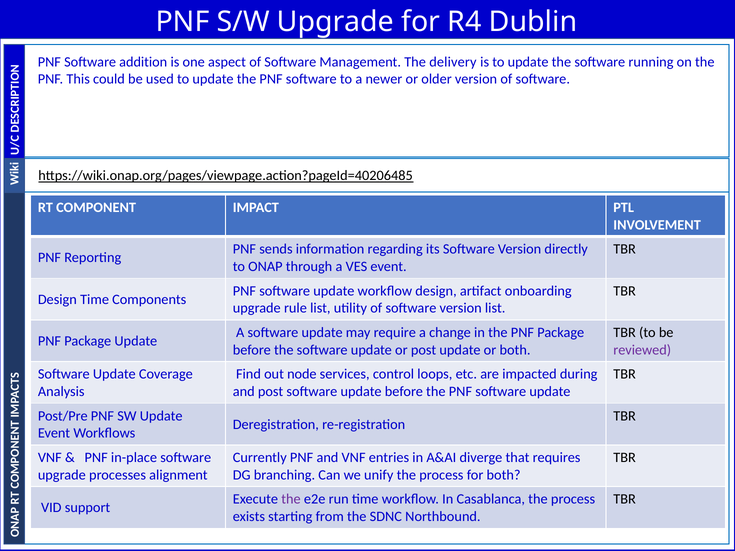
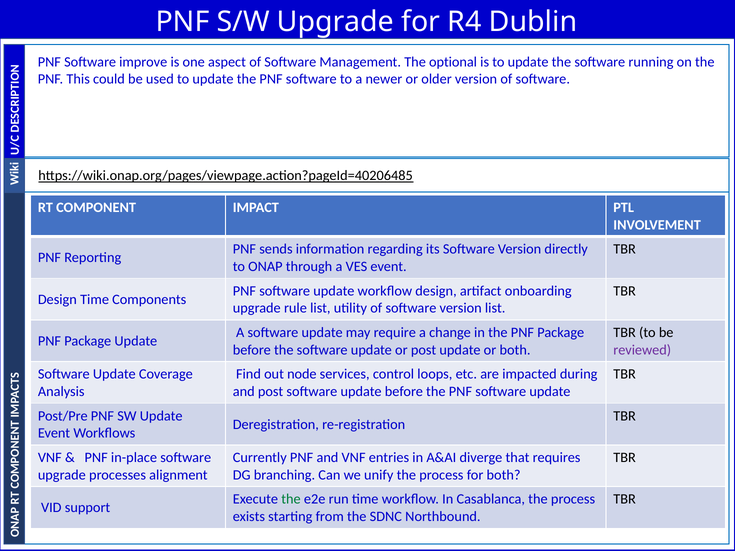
addition: addition -> improve
delivery: delivery -> optional
the at (291, 499) colour: purple -> green
